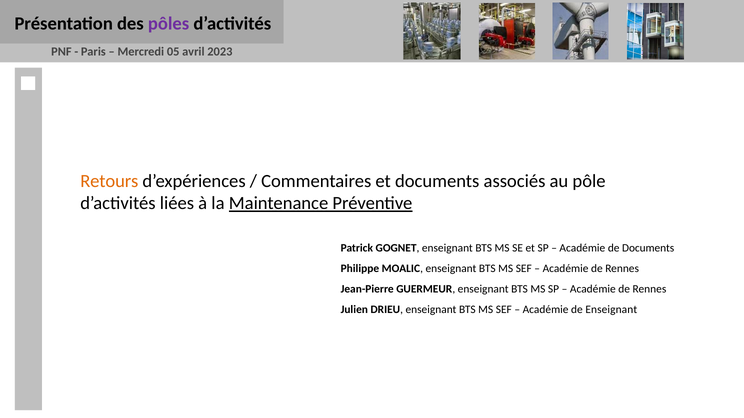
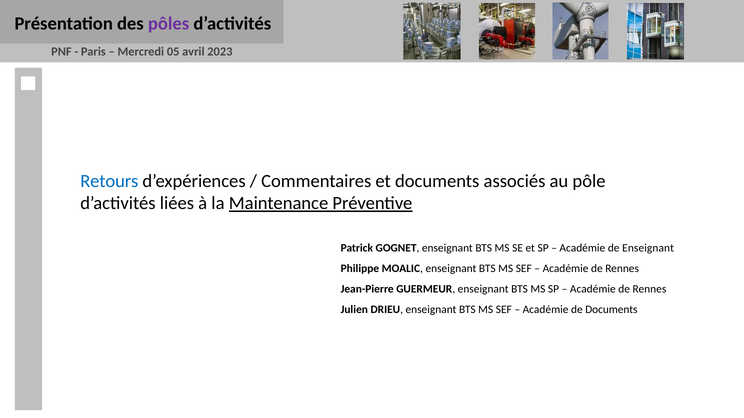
Retours colour: orange -> blue
de Documents: Documents -> Enseignant
de Enseignant: Enseignant -> Documents
